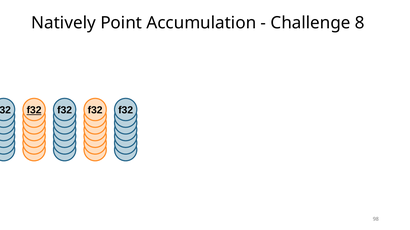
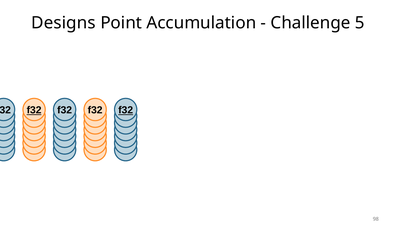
Natively: Natively -> Designs
Challenge 8: 8 -> 5
f32 at (126, 110) underline: none -> present
